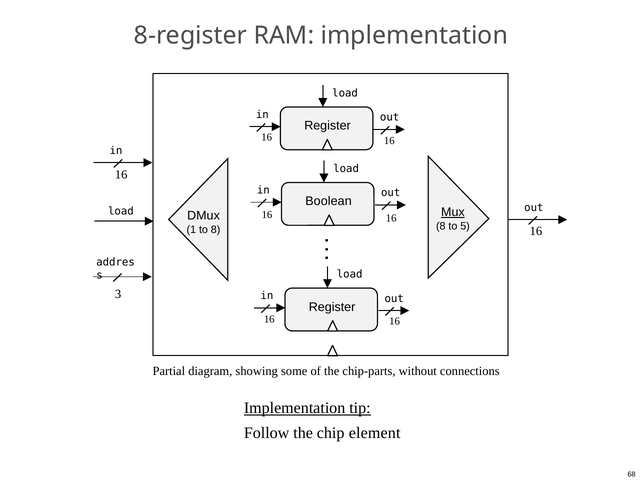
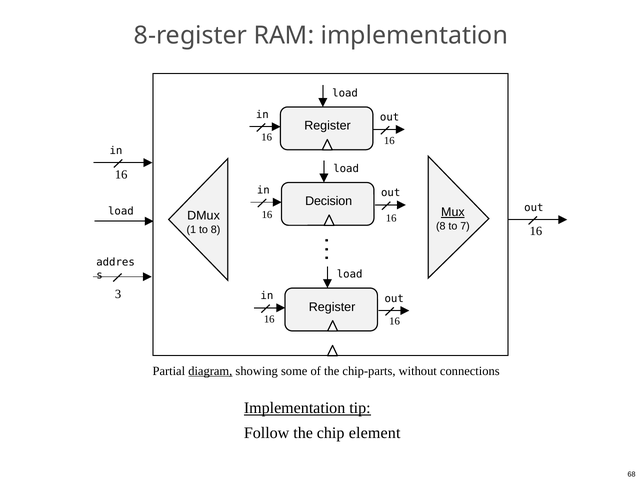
Boolean: Boolean -> Decision
5: 5 -> 7
diagram underline: none -> present
